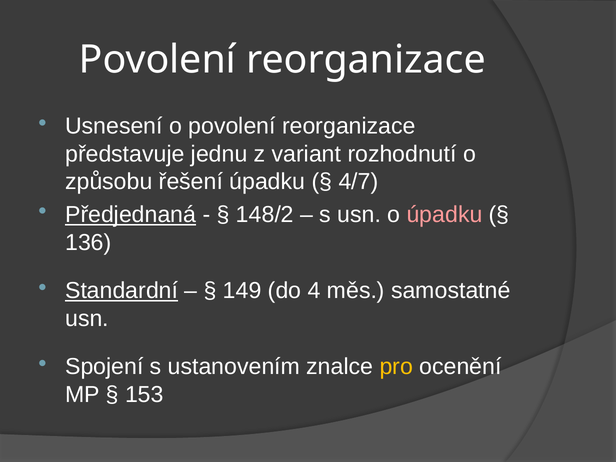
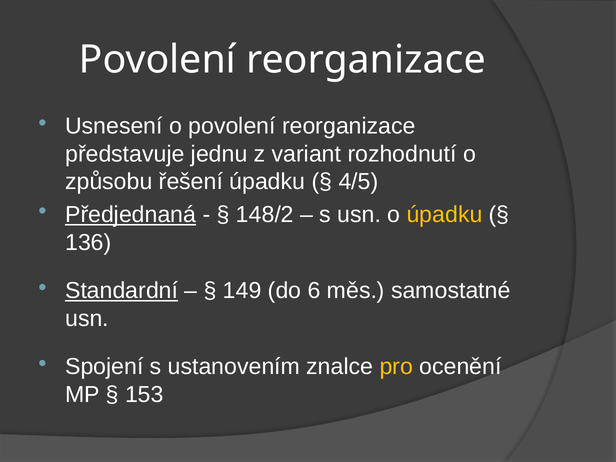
4/7: 4/7 -> 4/5
úpadku at (445, 215) colour: pink -> yellow
4: 4 -> 6
